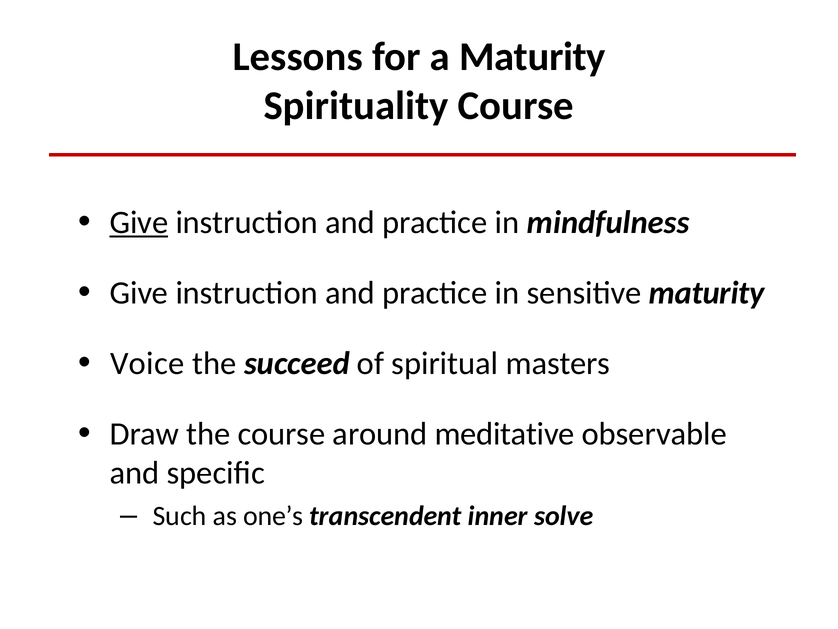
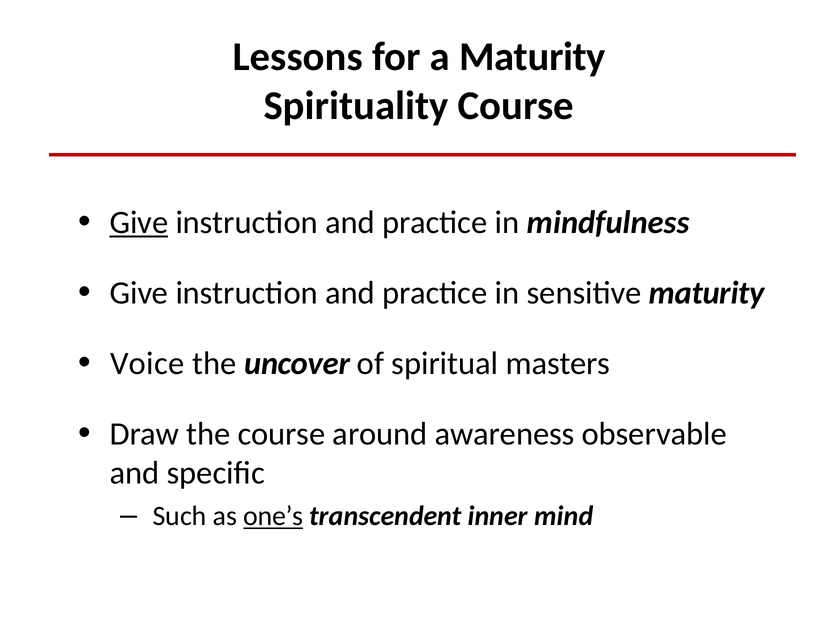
succeed: succeed -> uncover
meditative: meditative -> awareness
one’s underline: none -> present
solve: solve -> mind
